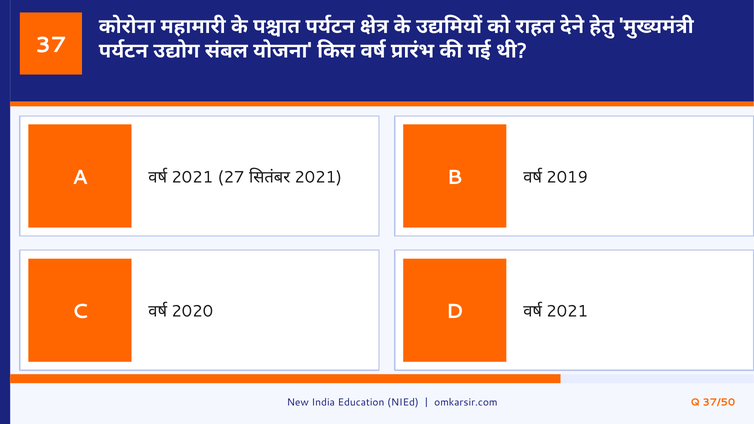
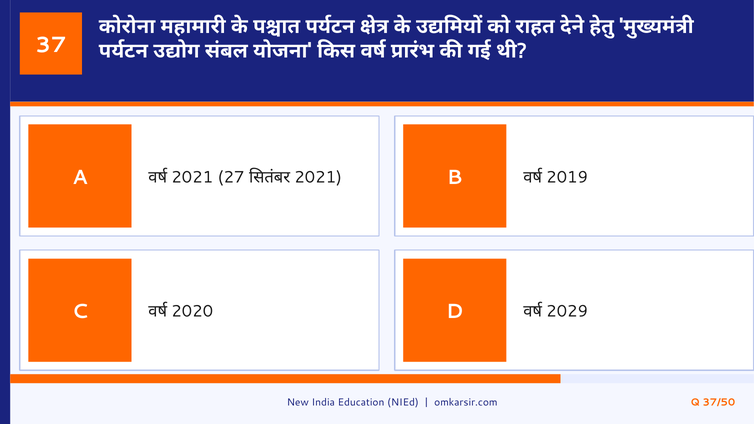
2021 at (567, 311): 2021 -> 2029
